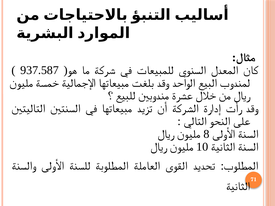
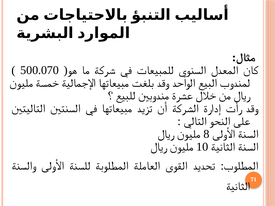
937.587: 937.587 -> 500.070
